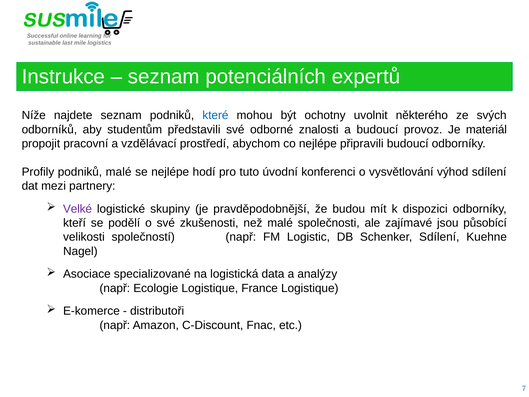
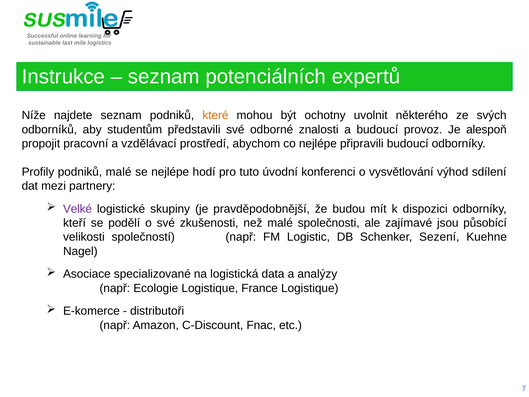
které colour: blue -> orange
materiál: materiál -> alespoň
Schenker Sdílení: Sdílení -> Sezení
